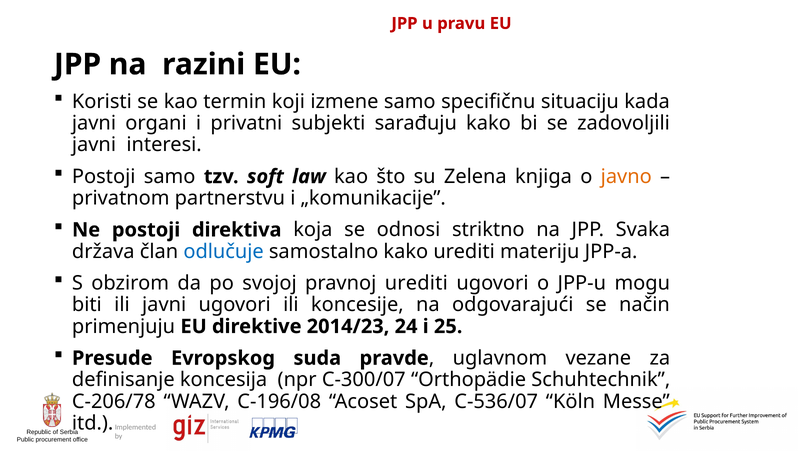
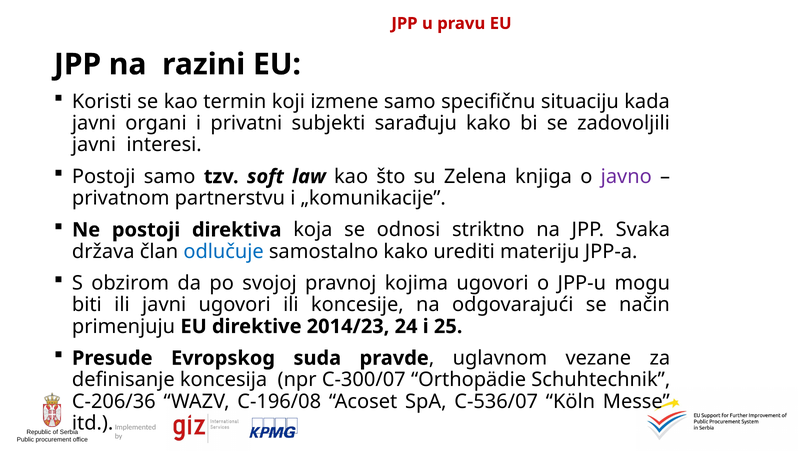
javno colour: orange -> purple
pravnoj urediti: urediti -> kojima
C-206/78: C-206/78 -> C-206/36
